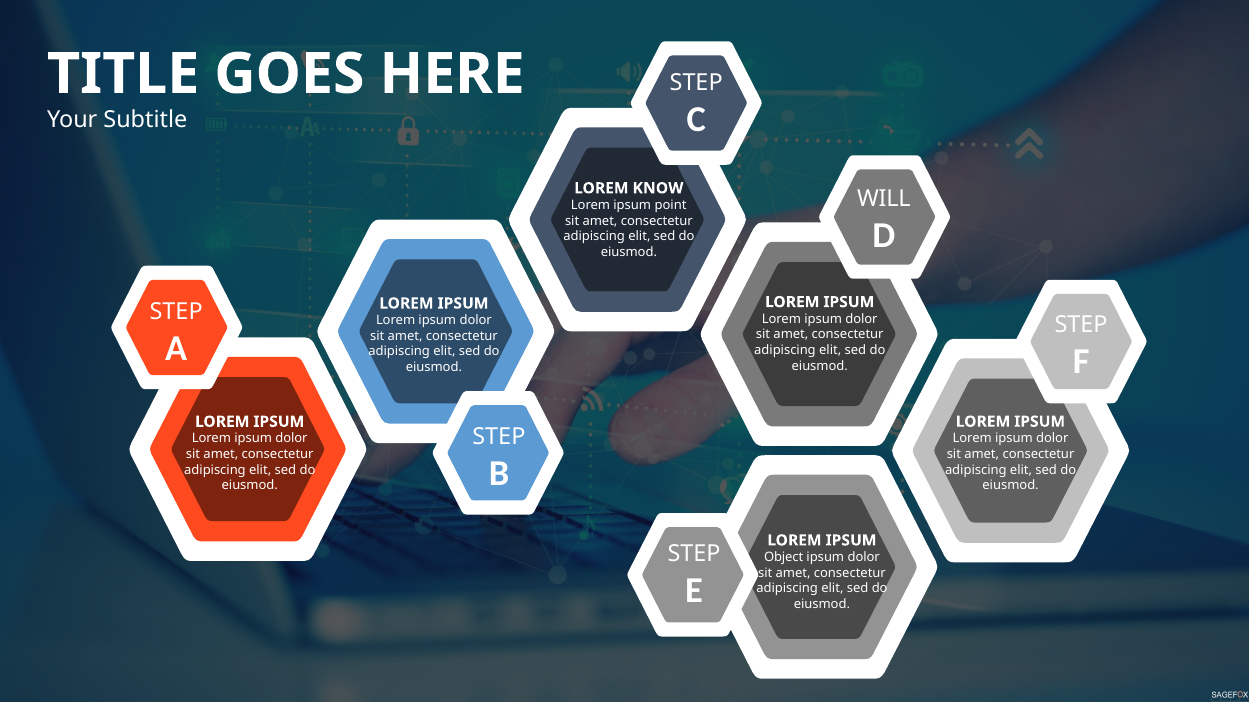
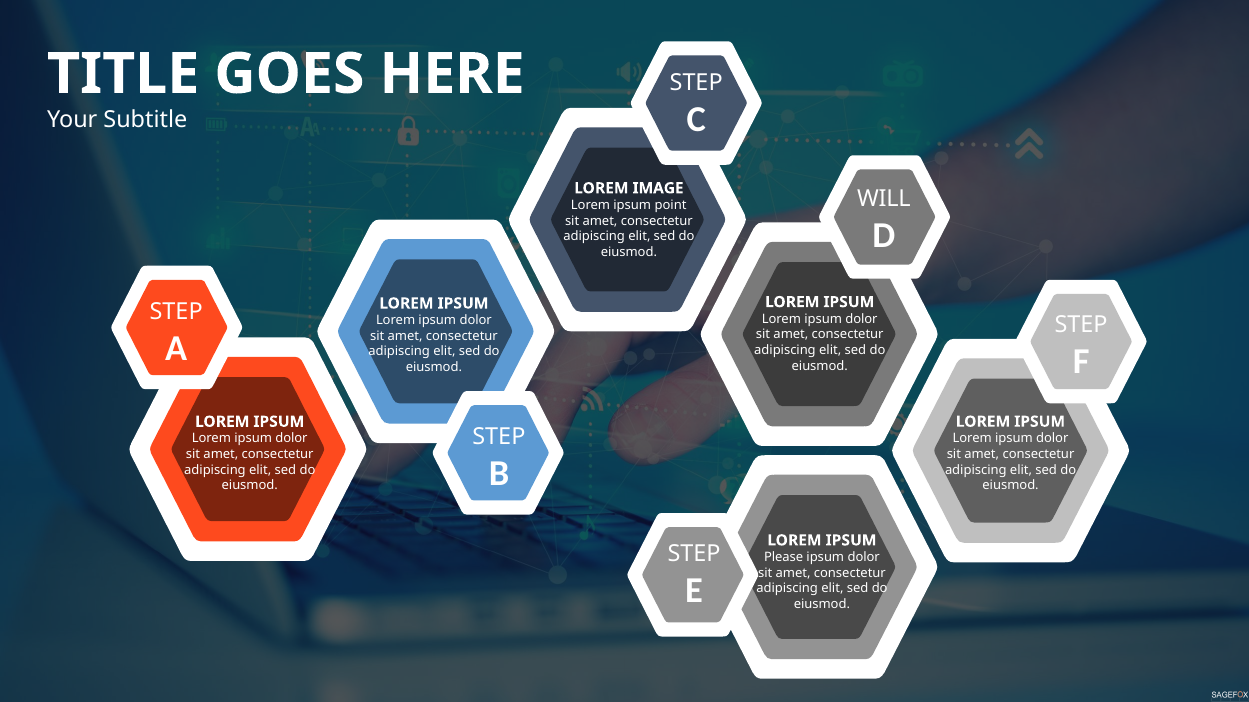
KNOW: KNOW -> IMAGE
Object: Object -> Please
